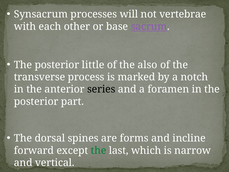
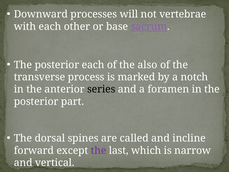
Synsacrum: Synsacrum -> Downward
posterior little: little -> each
forms: forms -> called
the at (99, 150) colour: green -> purple
